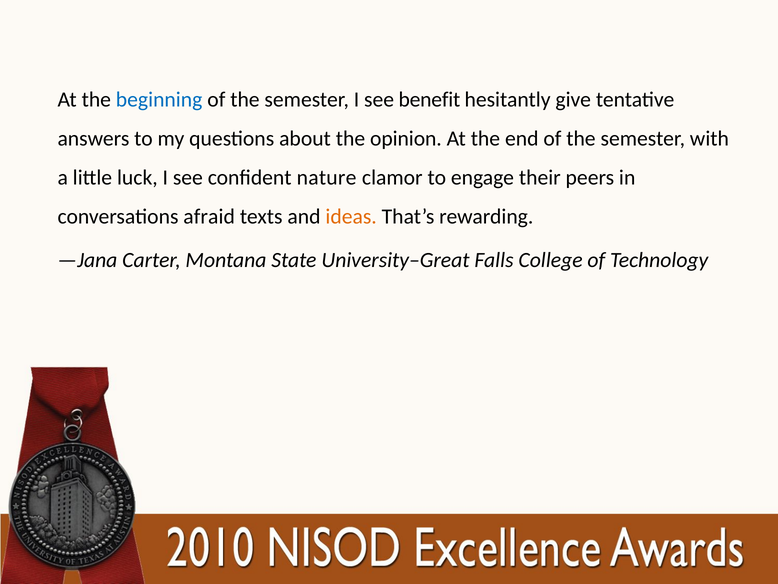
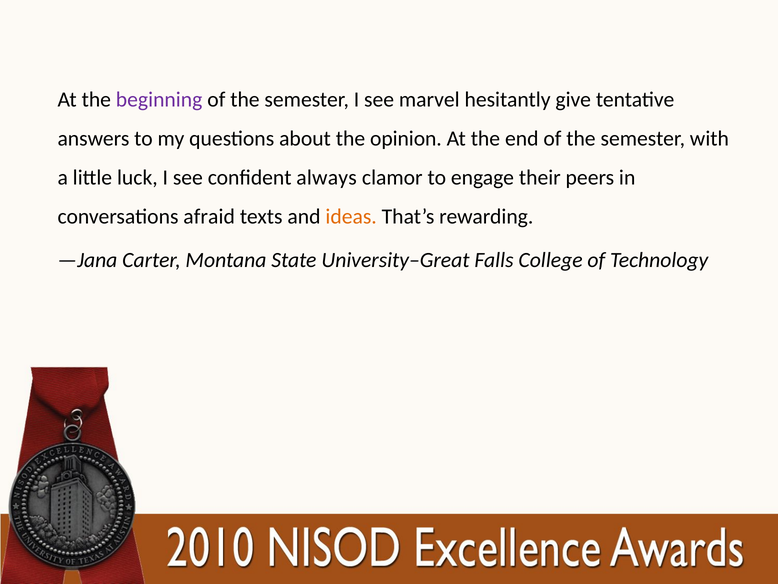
beginning colour: blue -> purple
benefit: benefit -> marvel
nature: nature -> always
